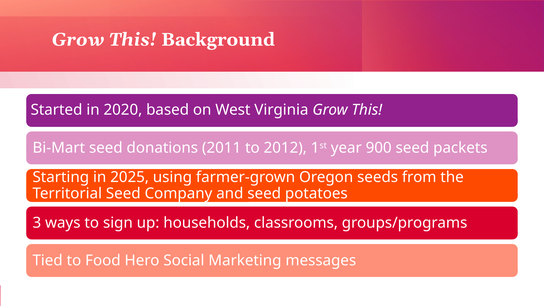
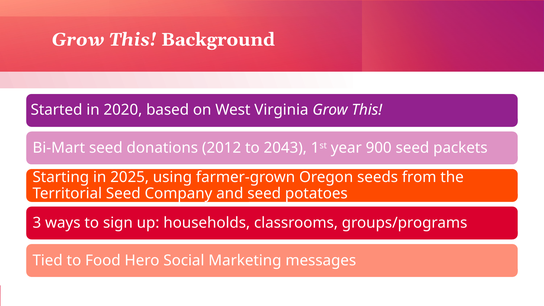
2011: 2011 -> 2012
2012: 2012 -> 2043
